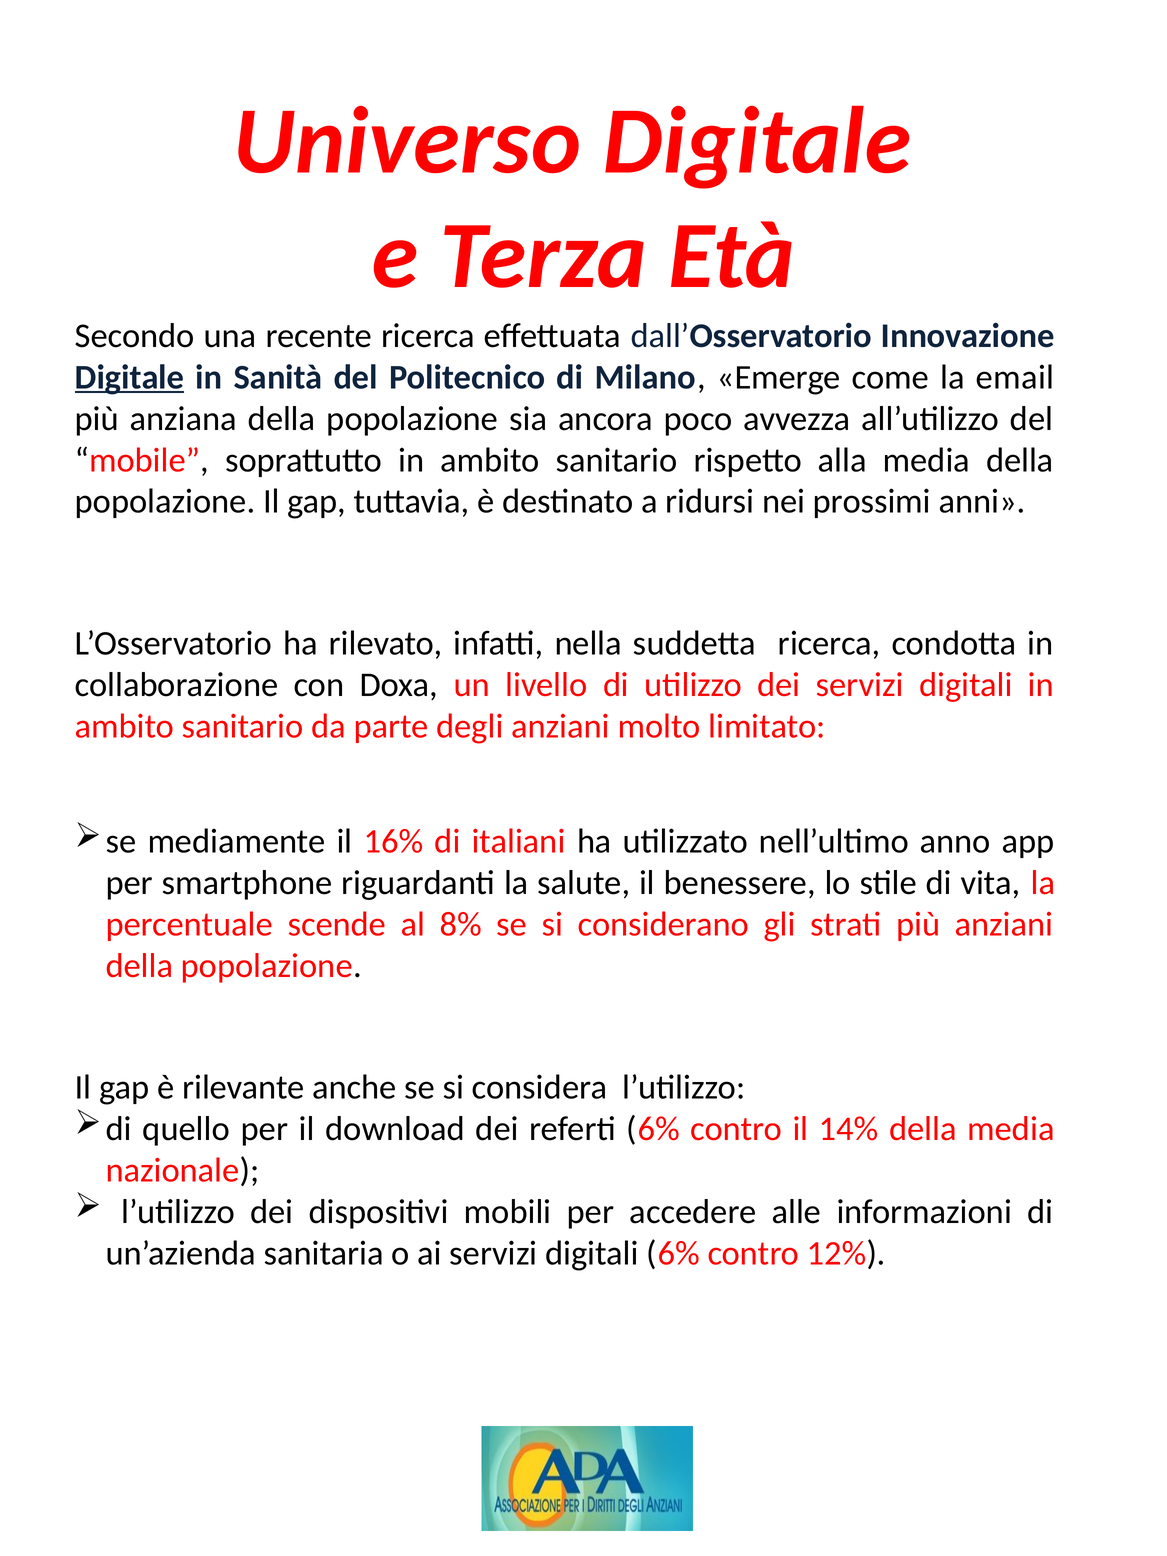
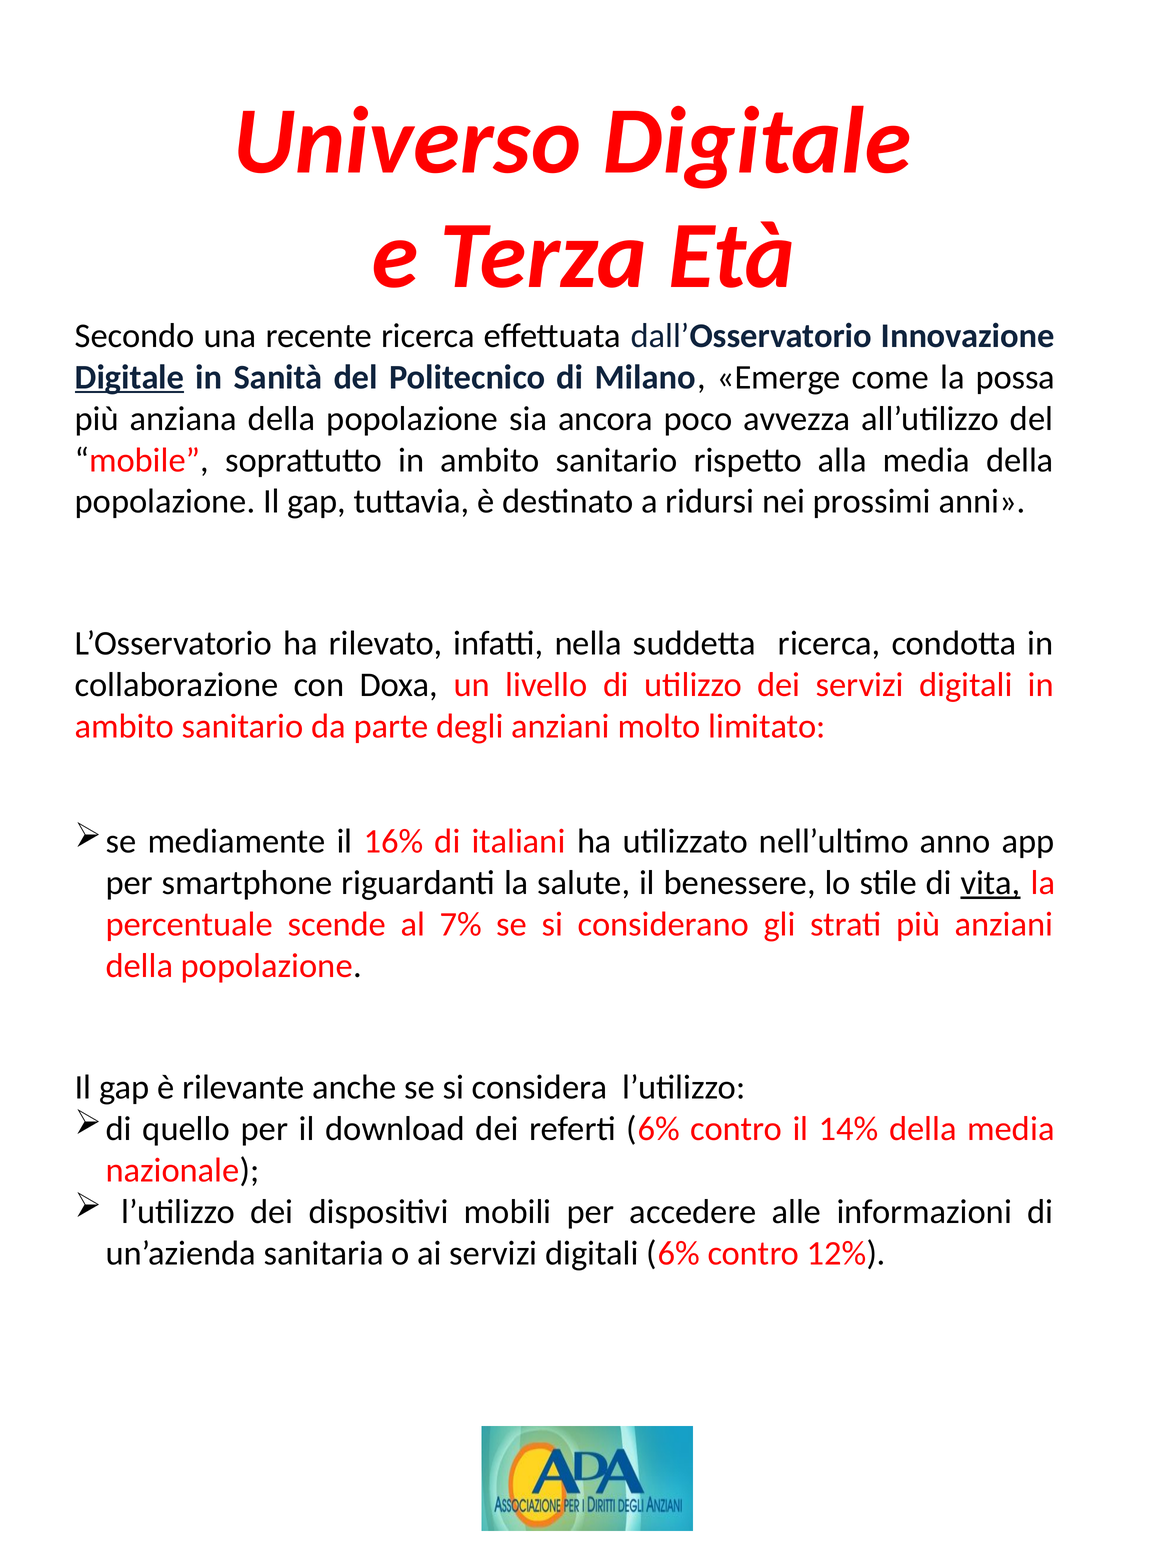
email: email -> possa
vita underline: none -> present
8%: 8% -> 7%
